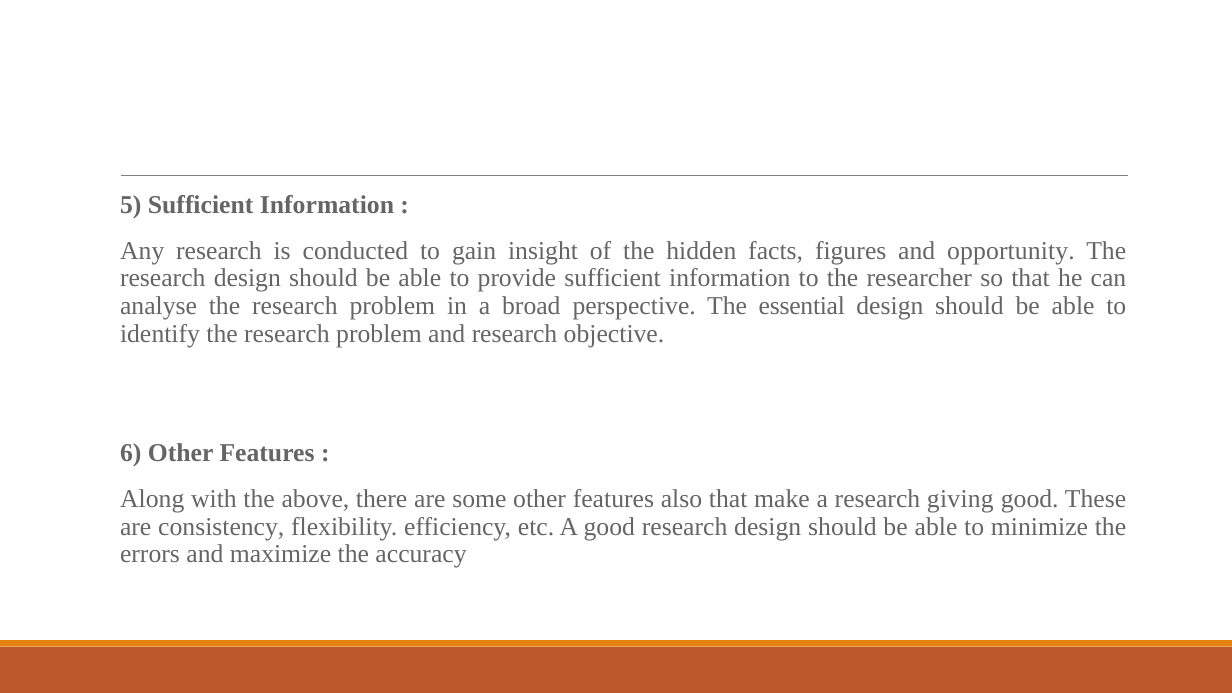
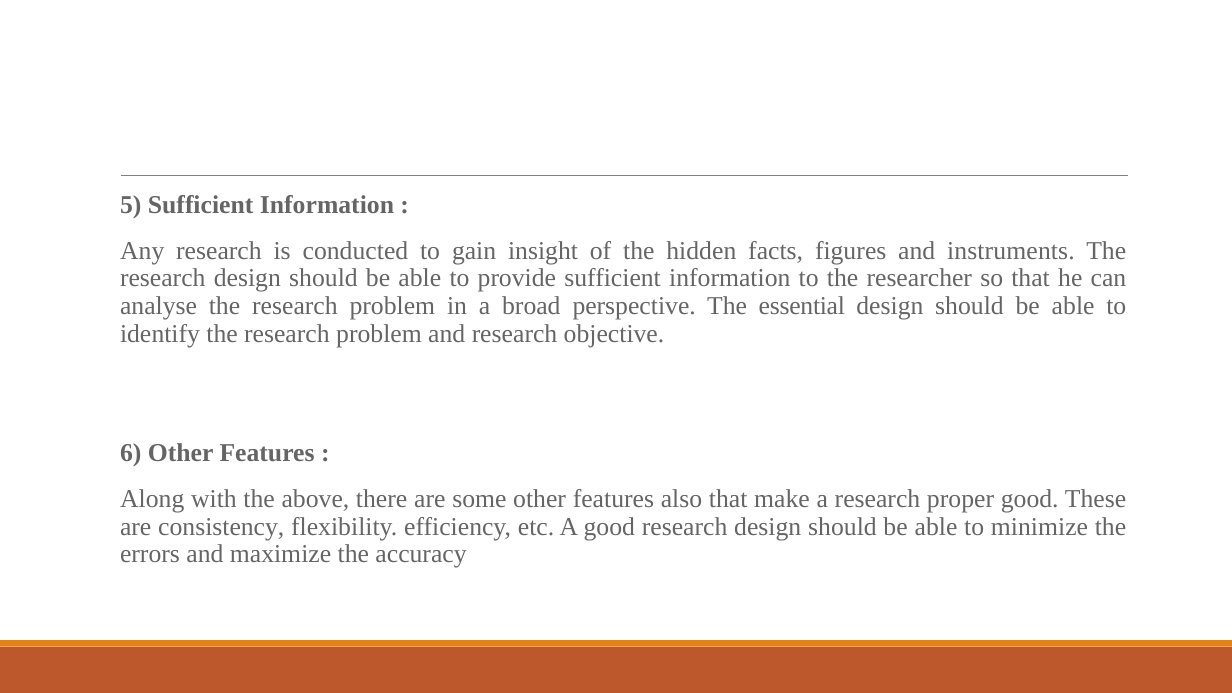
opportunity: opportunity -> instruments
giving: giving -> proper
